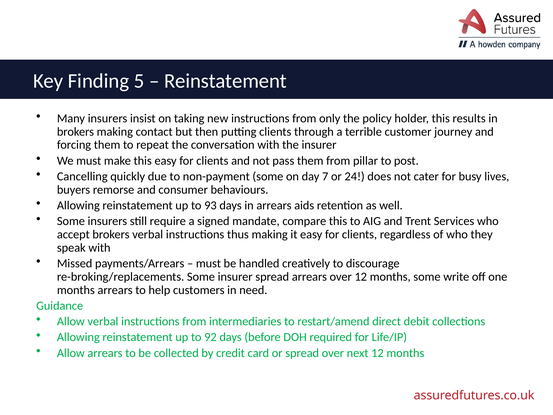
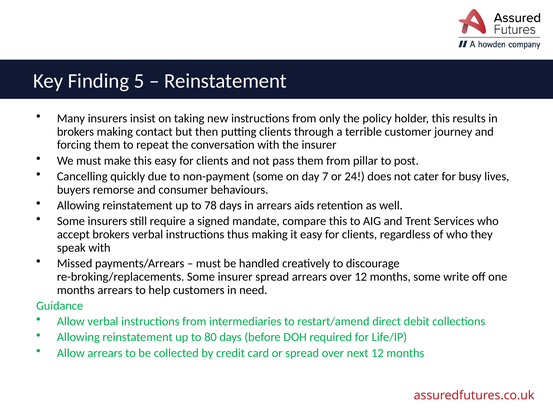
93: 93 -> 78
92: 92 -> 80
